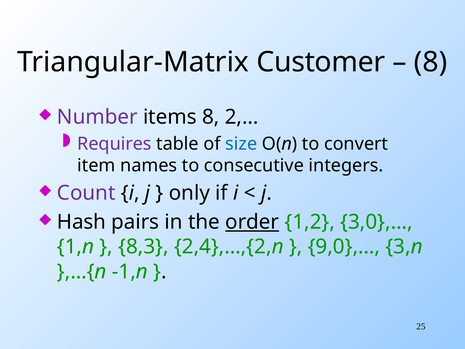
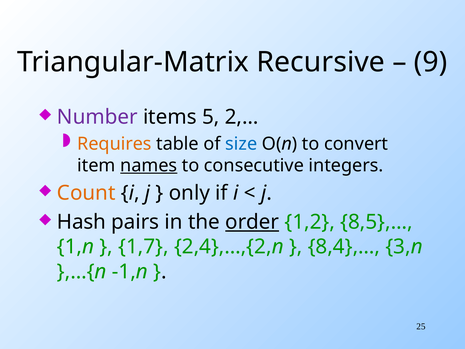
Customer: Customer -> Recursive
8 at (431, 62): 8 -> 9
items 8: 8 -> 5
Requires colour: purple -> orange
names underline: none -> present
Count colour: purple -> orange
3,0},…: 3,0},… -> 8,5},…
8,3: 8,3 -> 1,7
9,0},…: 9,0},… -> 8,4},…
